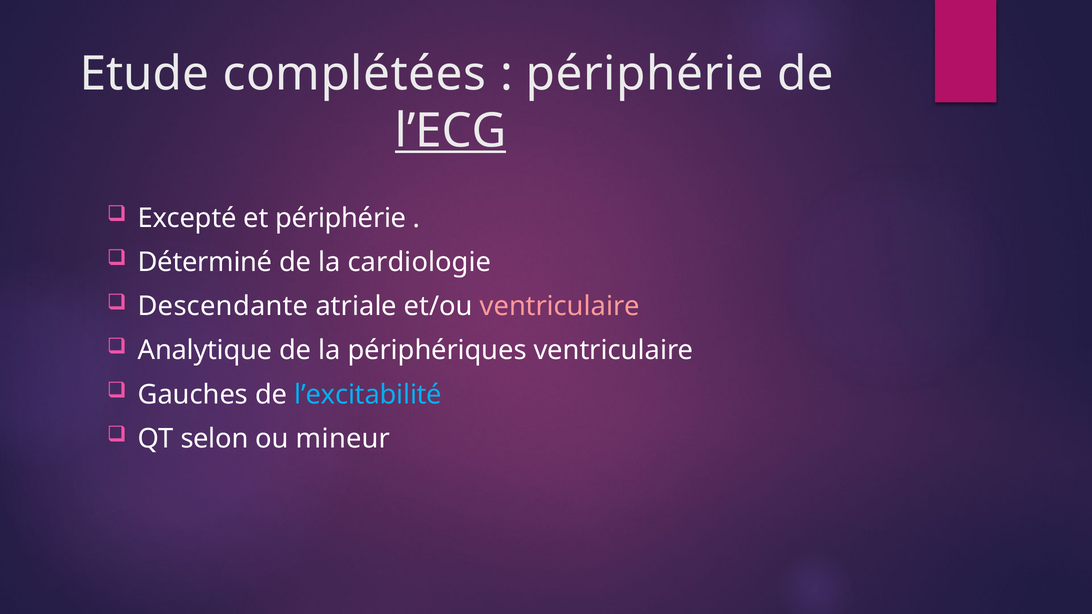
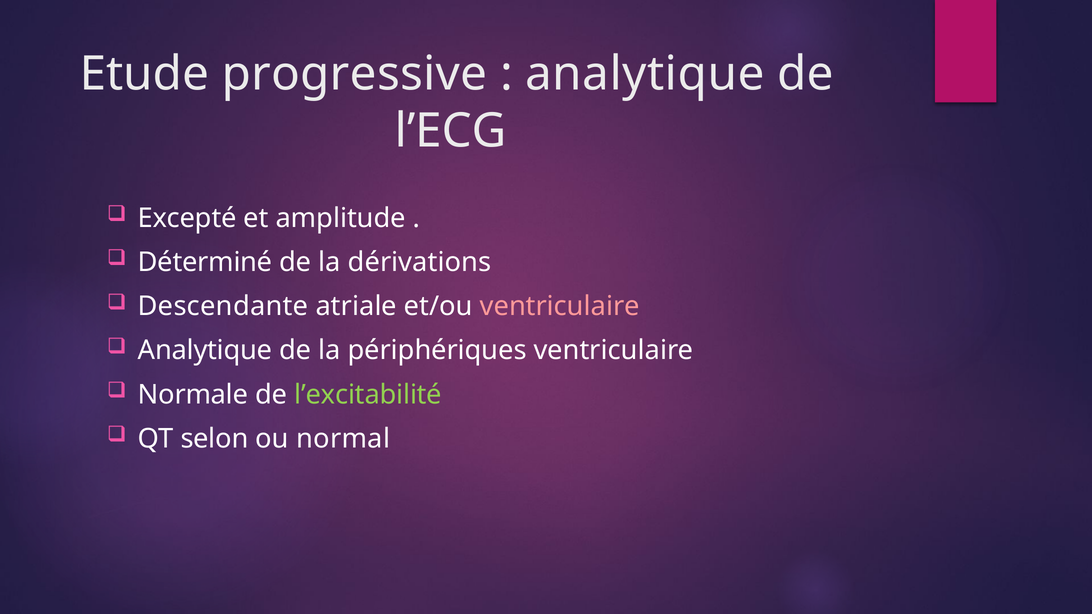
complétées: complétées -> progressive
périphérie at (645, 74): périphérie -> analytique
l’ECG underline: present -> none
et périphérie: périphérie -> amplitude
cardiologie: cardiologie -> dérivations
Gauches: Gauches -> Normale
l’excitabilité colour: light blue -> light green
mineur: mineur -> normal
